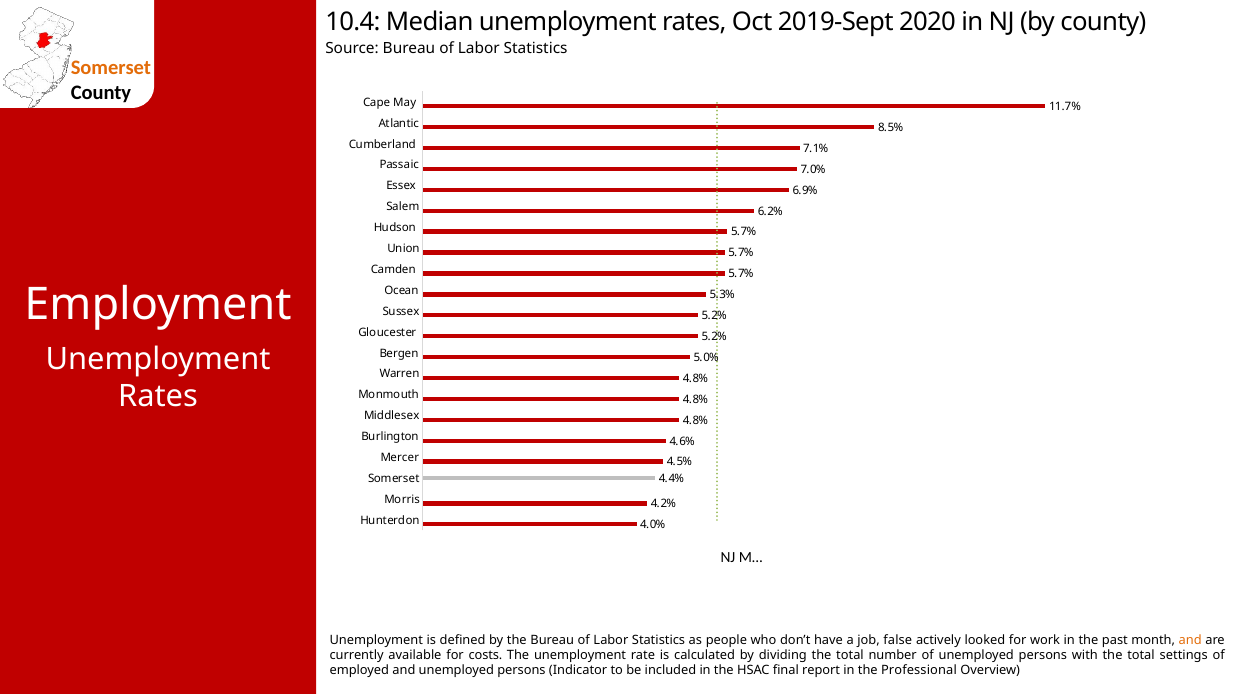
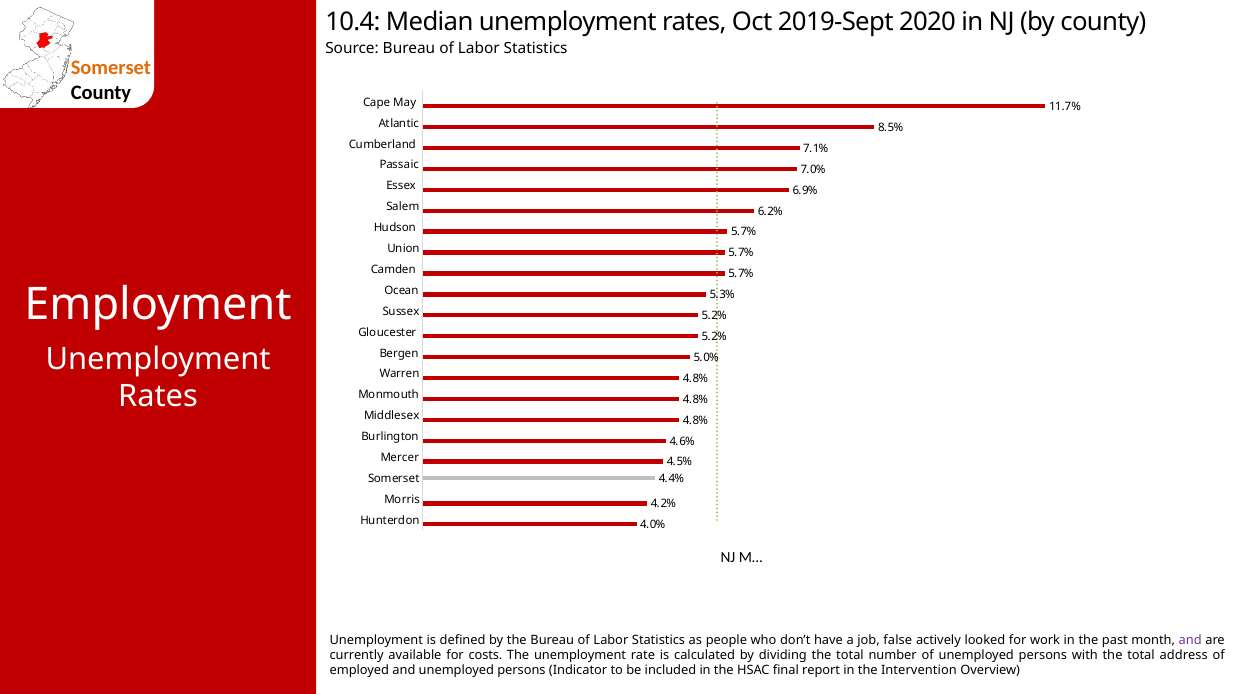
and at (1190, 640) colour: orange -> purple
settings: settings -> address
Professional: Professional -> Intervention
